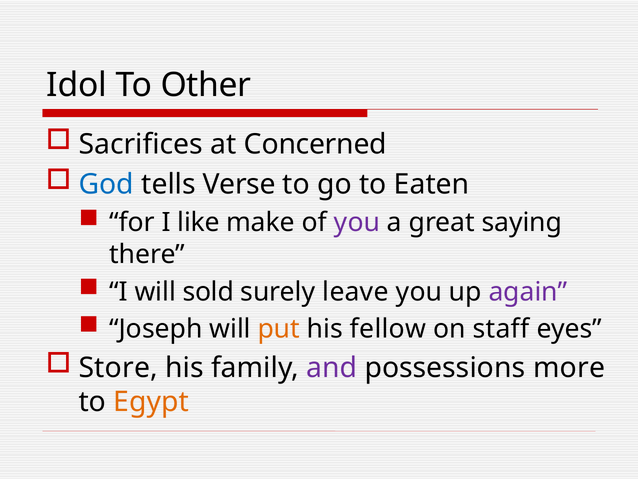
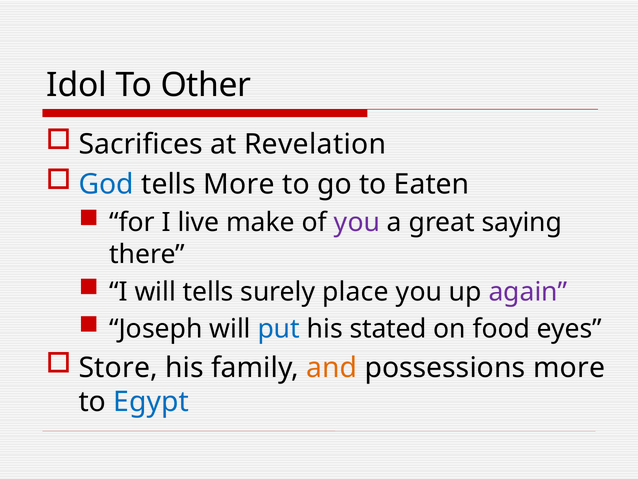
Concerned: Concerned -> Revelation
tells Verse: Verse -> More
like: like -> live
will sold: sold -> tells
leave: leave -> place
put colour: orange -> blue
fellow: fellow -> stated
staff: staff -> food
and colour: purple -> orange
Egypt colour: orange -> blue
